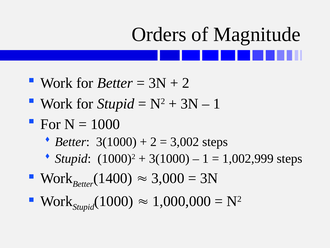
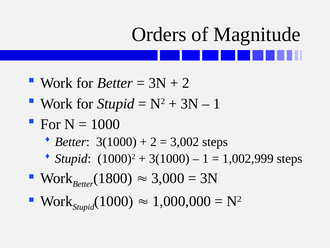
1400: 1400 -> 1800
